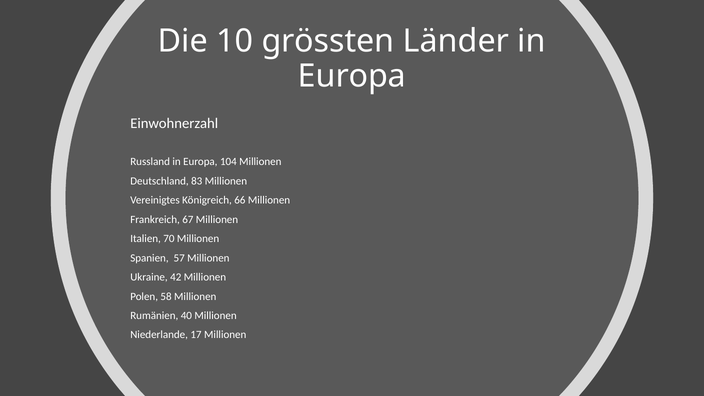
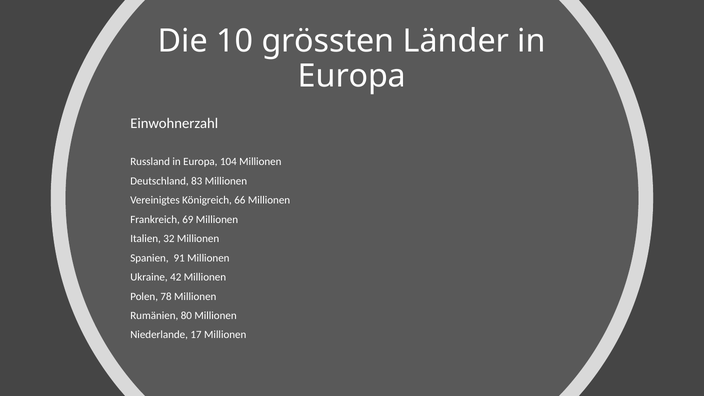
67: 67 -> 69
70: 70 -> 32
57: 57 -> 91
58: 58 -> 78
40: 40 -> 80
